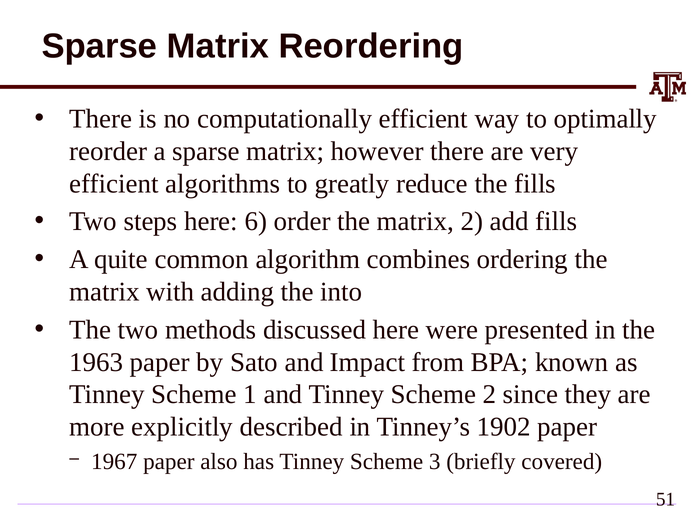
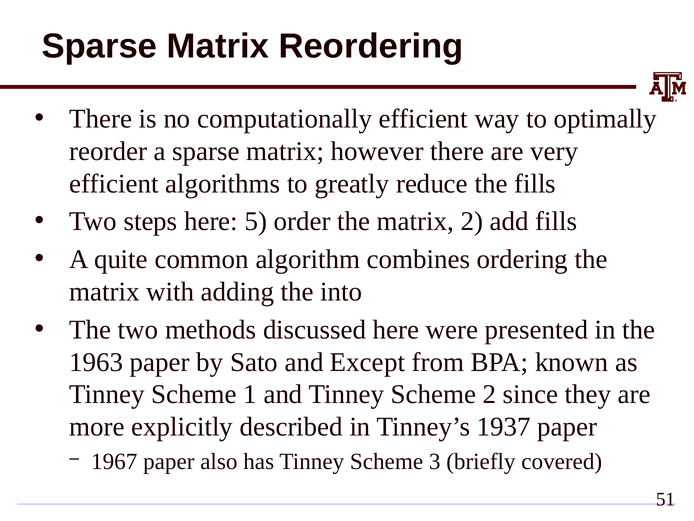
6: 6 -> 5
Impact: Impact -> Except
1902: 1902 -> 1937
